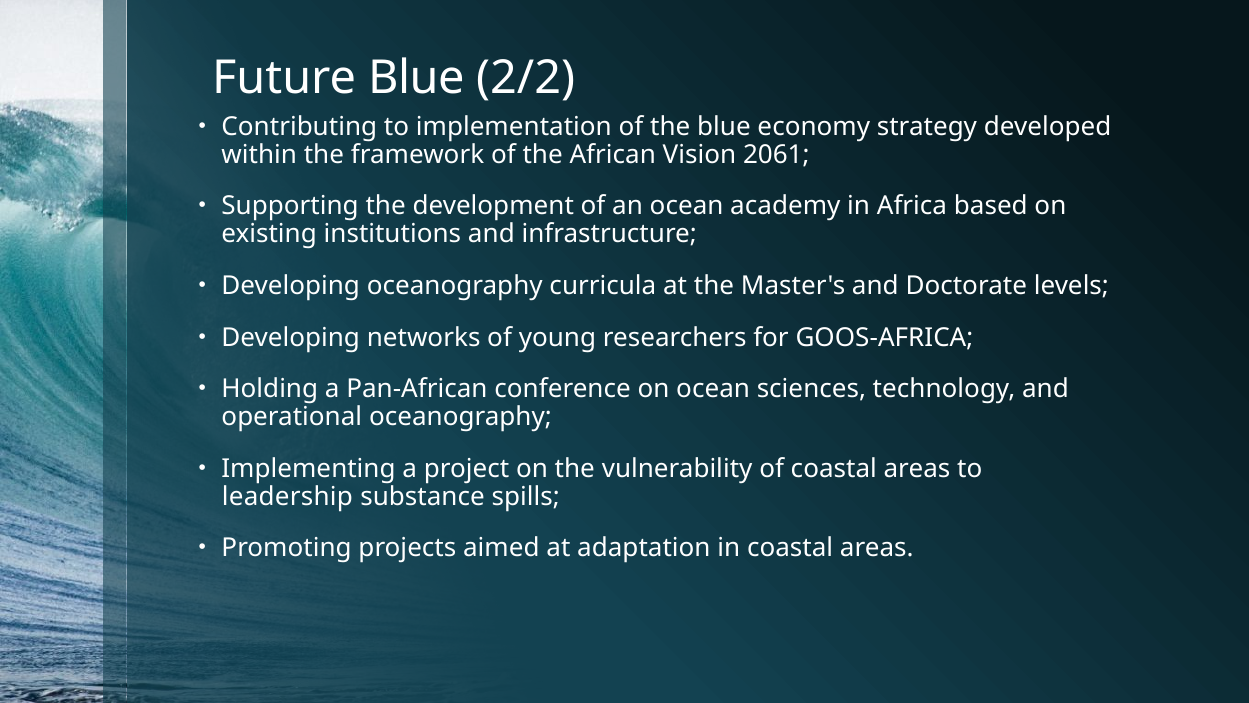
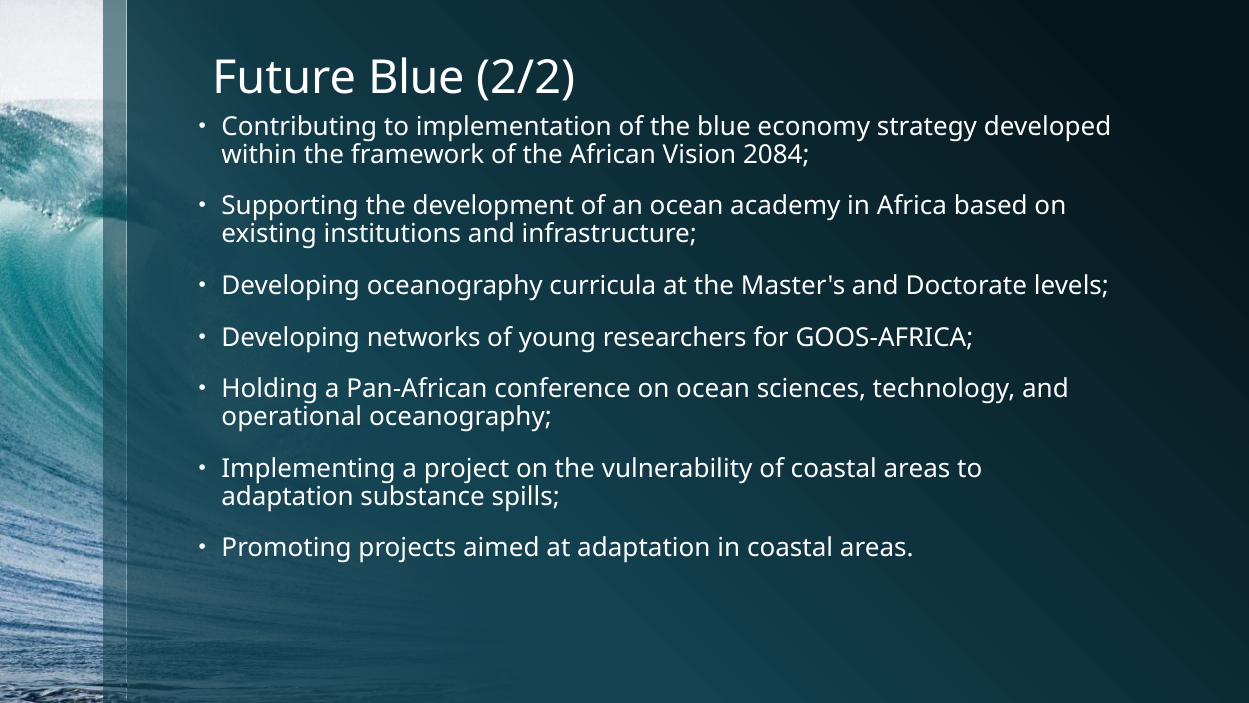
2061: 2061 -> 2084
leadership at (287, 497): leadership -> adaptation
